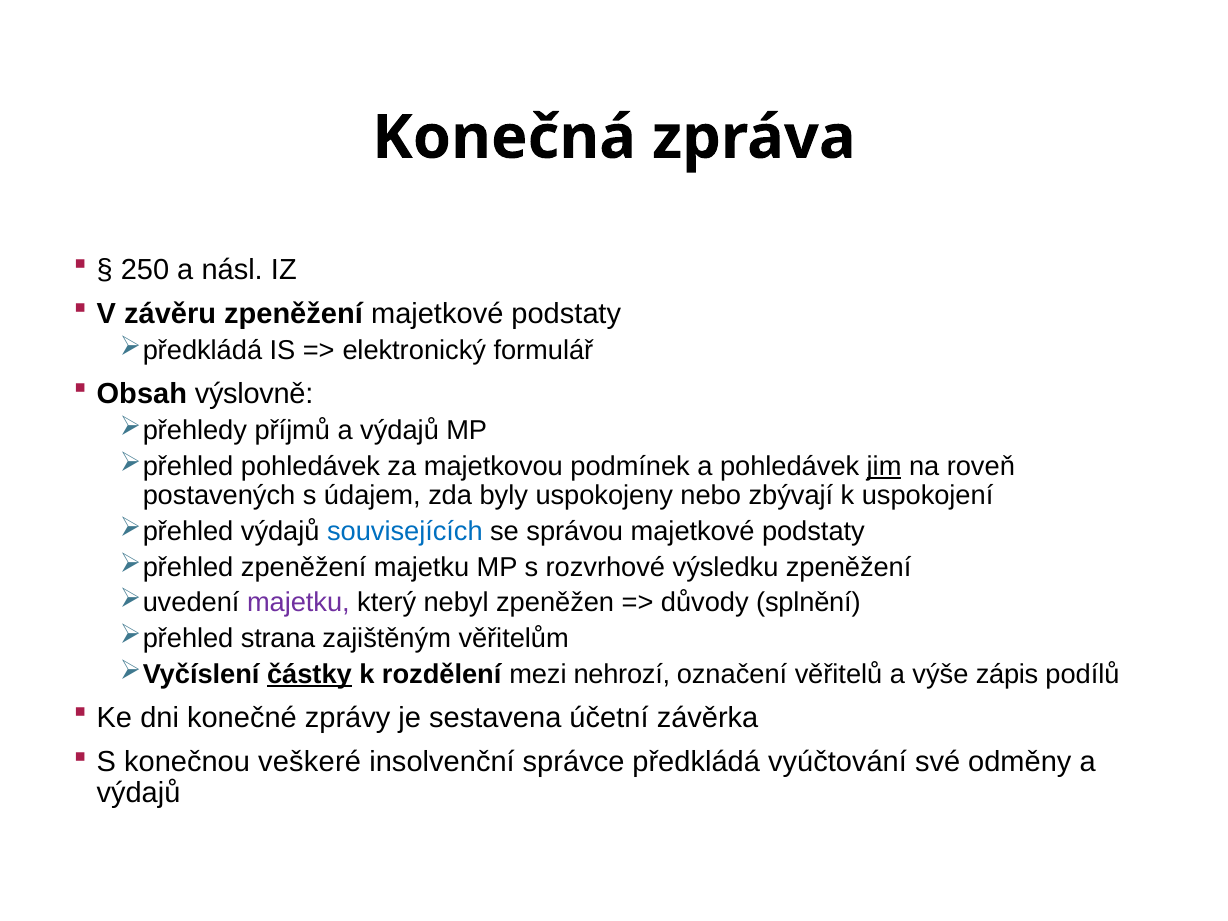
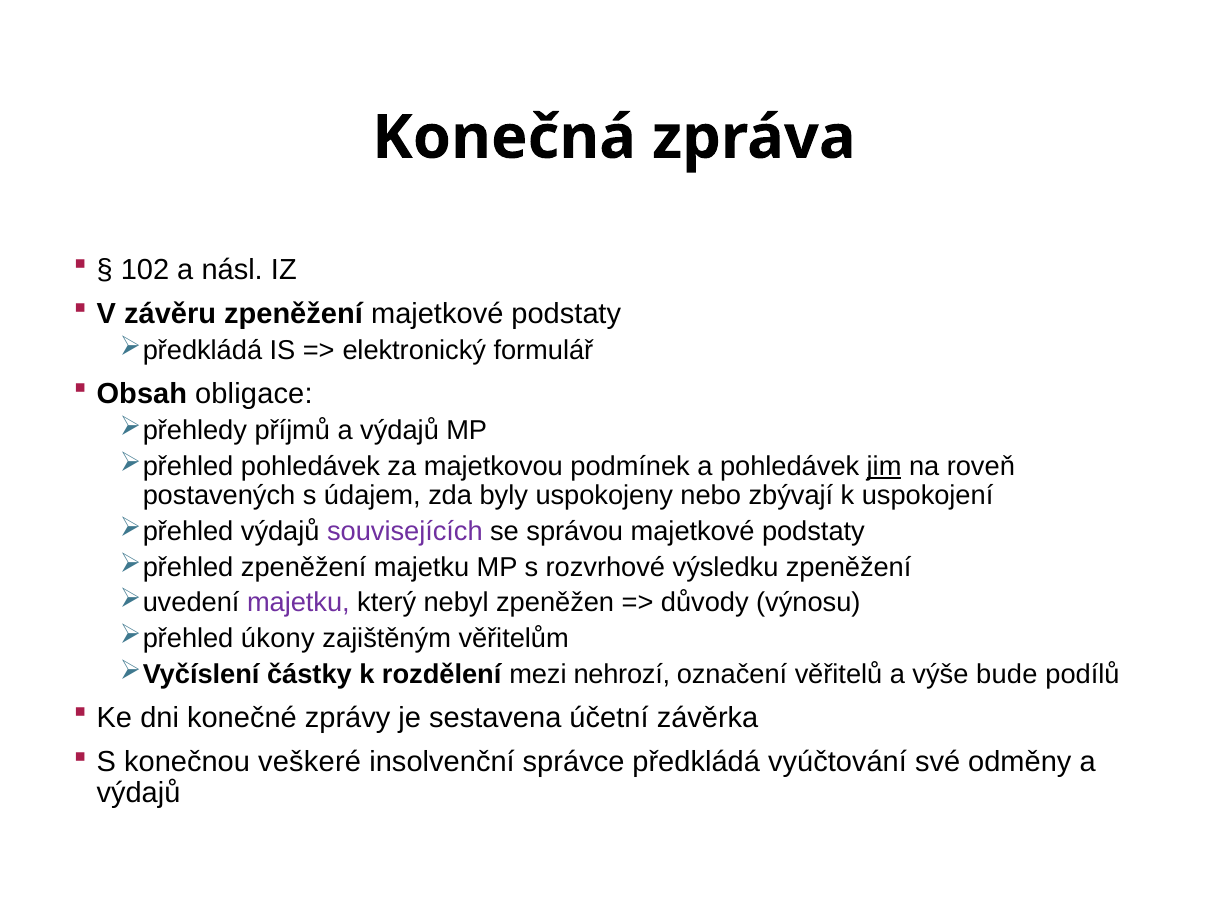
250: 250 -> 102
výslovně: výslovně -> obligace
souvisejících colour: blue -> purple
splnění: splnění -> výnosu
strana: strana -> úkony
částky underline: present -> none
zápis: zápis -> bude
